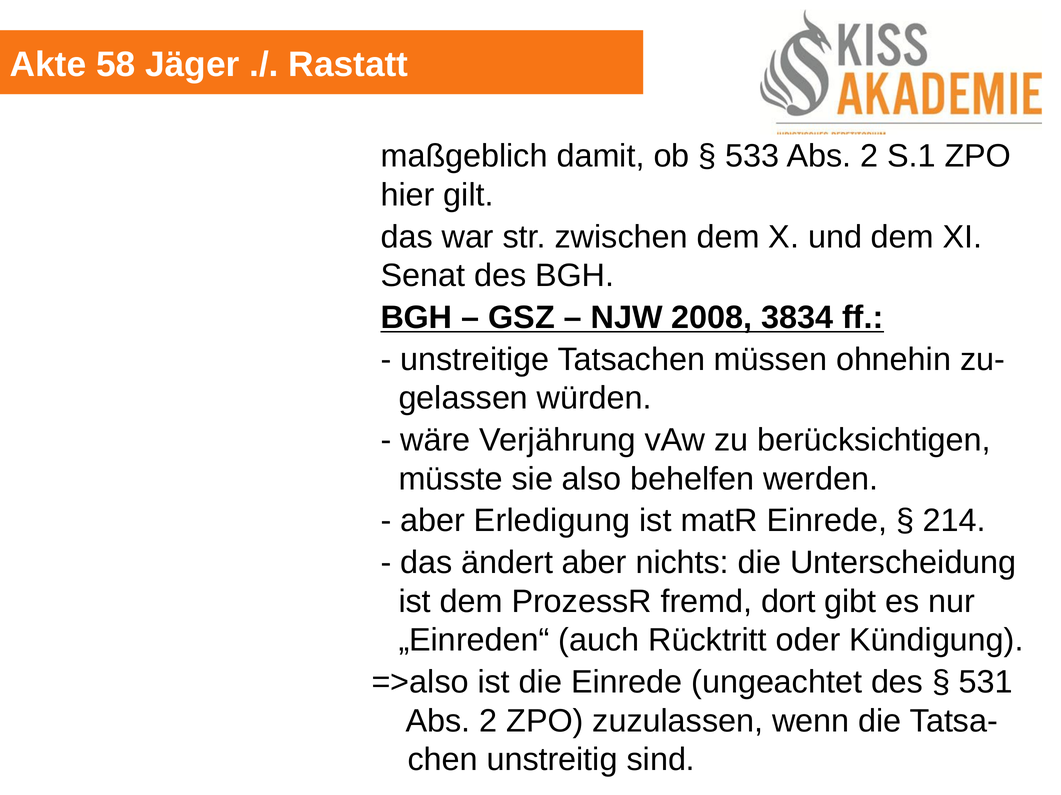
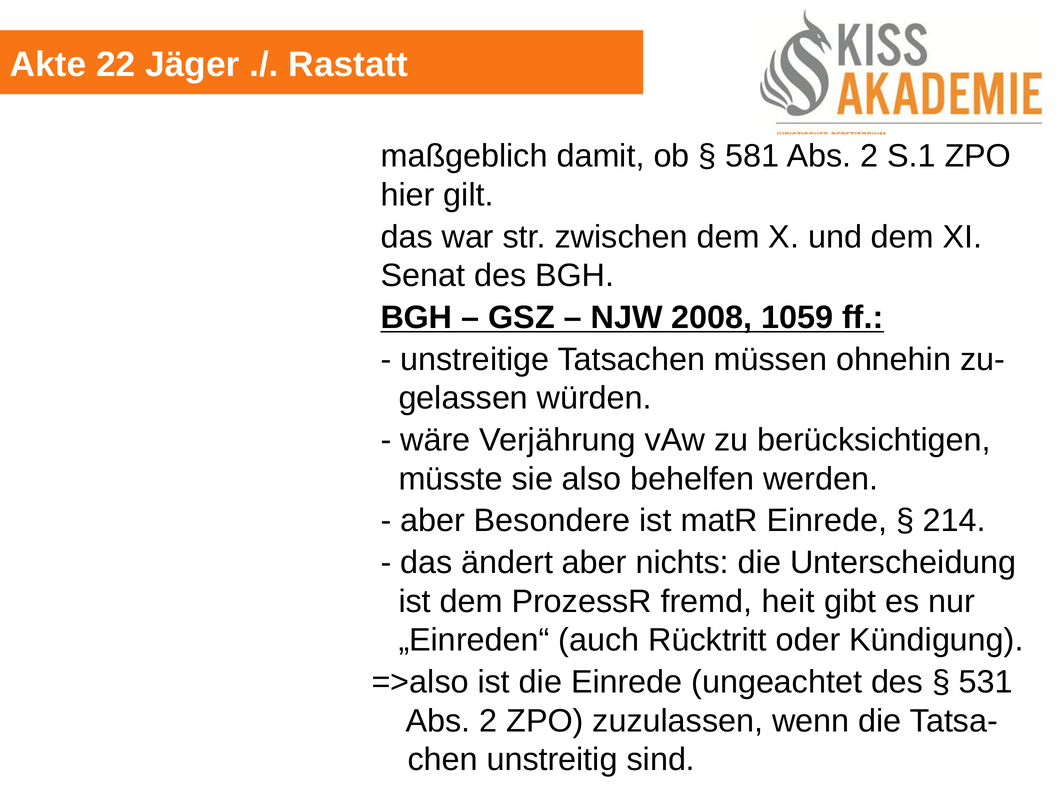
58: 58 -> 22
533: 533 -> 581
3834: 3834 -> 1059
Erledigung: Erledigung -> Besondere
dort: dort -> heit
